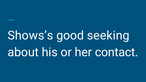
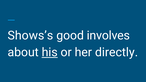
seeking: seeking -> involves
his underline: none -> present
contact: contact -> directly
